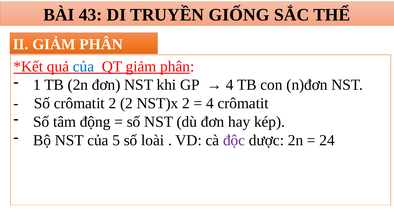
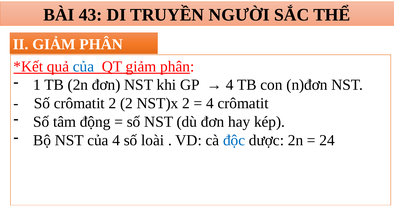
GIỐNG: GIỐNG -> NGƯỜI
của 5: 5 -> 4
độc colour: purple -> blue
